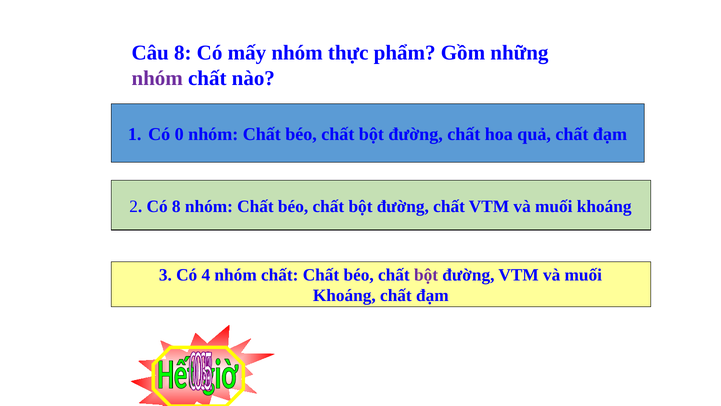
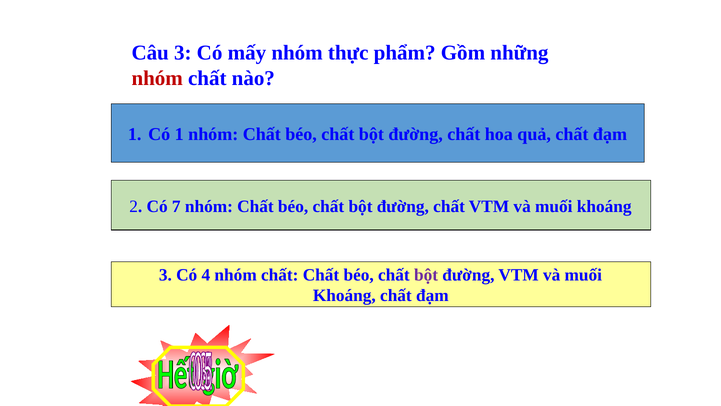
Câu 8: 8 -> 3
nhóm at (157, 78) colour: purple -> red
Có 0: 0 -> 1
Có 8: 8 -> 7
